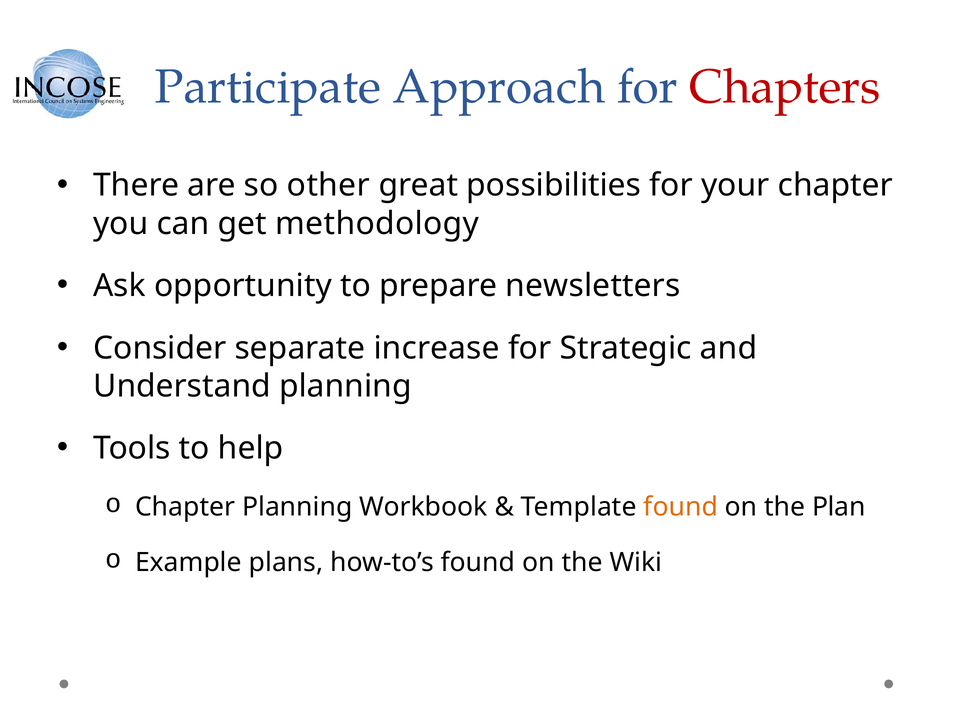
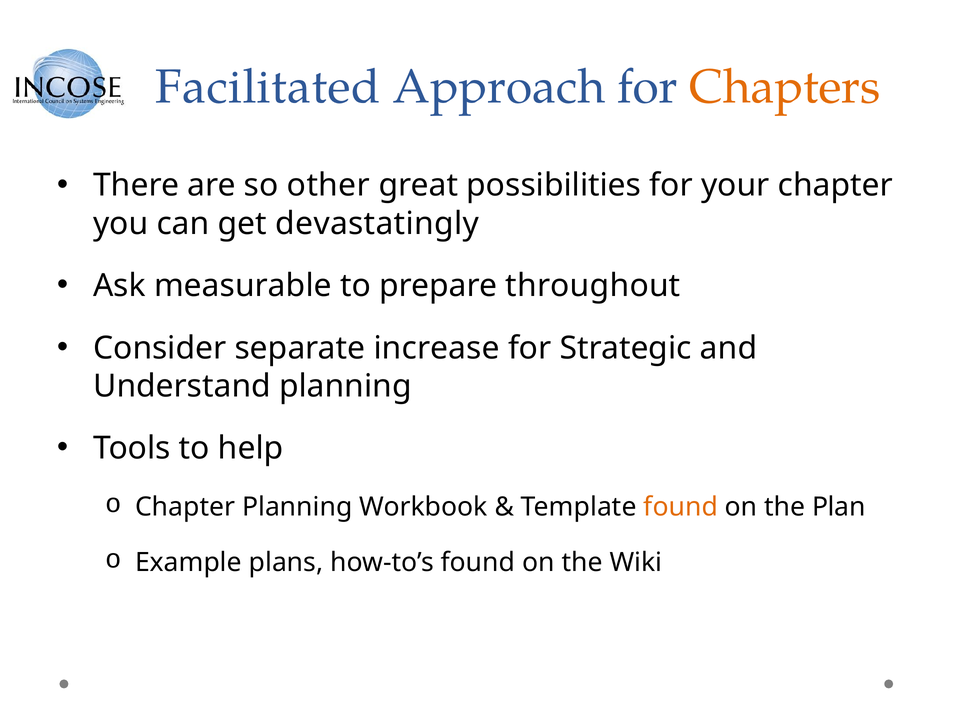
Participate: Participate -> Facilitated
Chapters colour: red -> orange
methodology: methodology -> devastatingly
opportunity: opportunity -> measurable
newsletters: newsletters -> throughout
